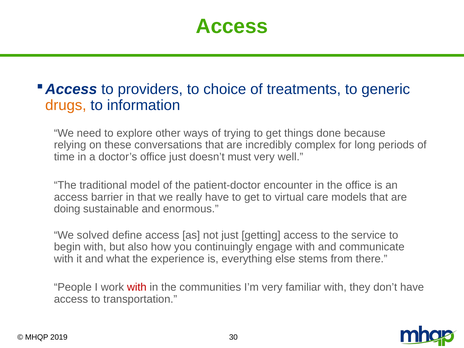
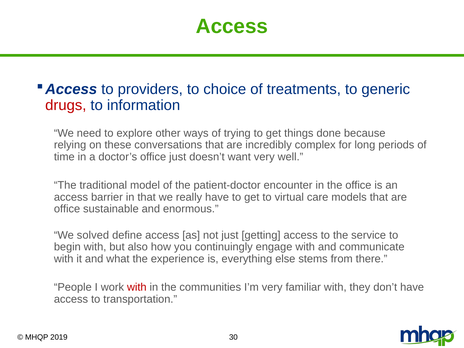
drugs colour: orange -> red
must: must -> want
doing at (67, 209): doing -> office
